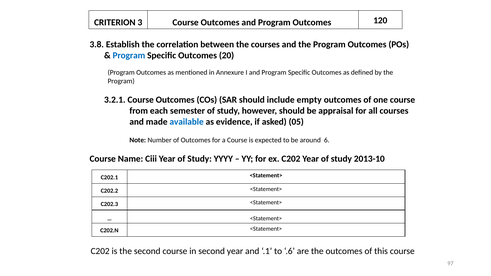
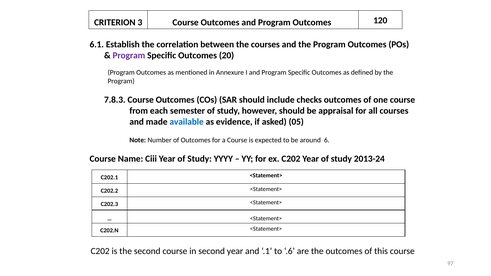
3.8: 3.8 -> 6.1
Program at (129, 56) colour: blue -> purple
3.2.1: 3.2.1 -> 7.8.3
empty: empty -> checks
2013-10: 2013-10 -> 2013-24
